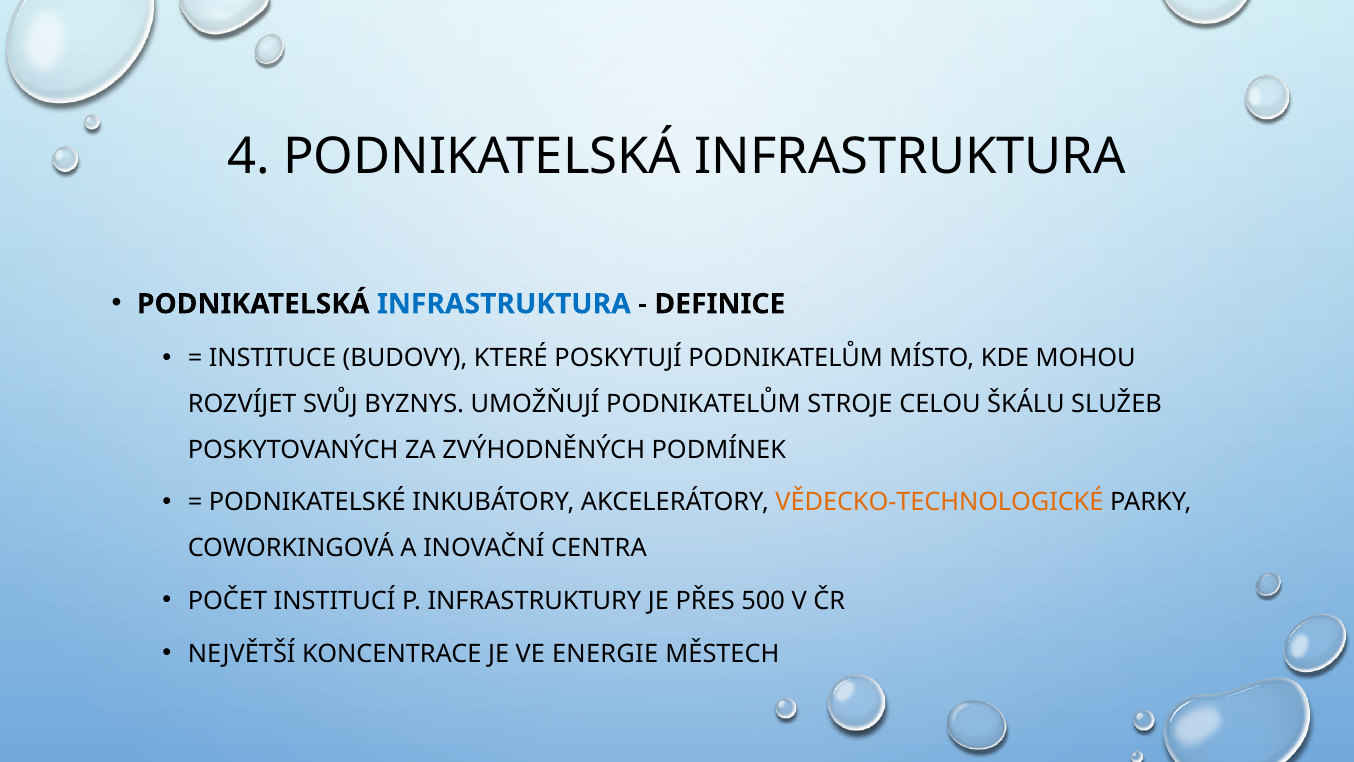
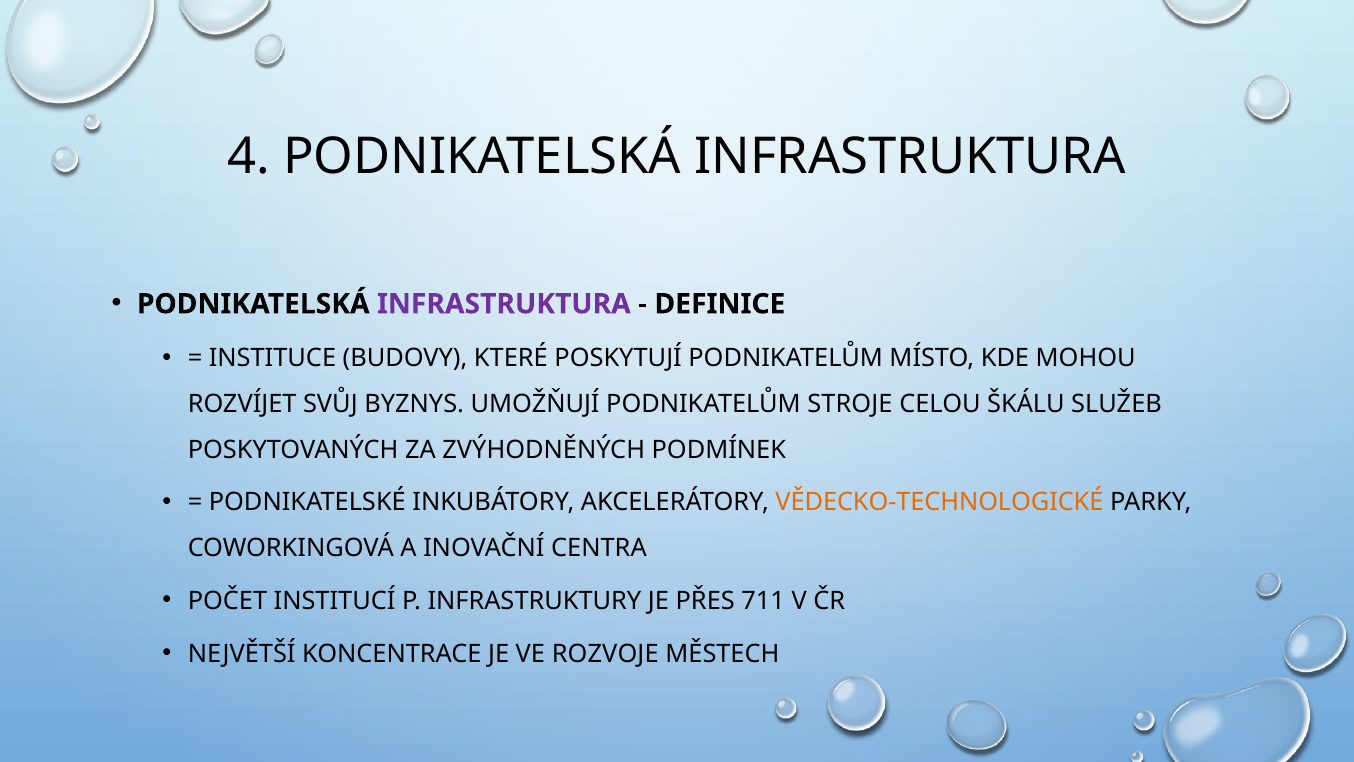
INFRASTRUKTURA at (504, 304) colour: blue -> purple
500: 500 -> 711
ENERGIE: ENERGIE -> ROZVOJE
